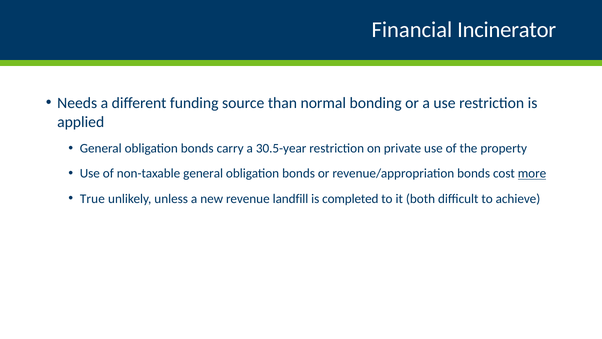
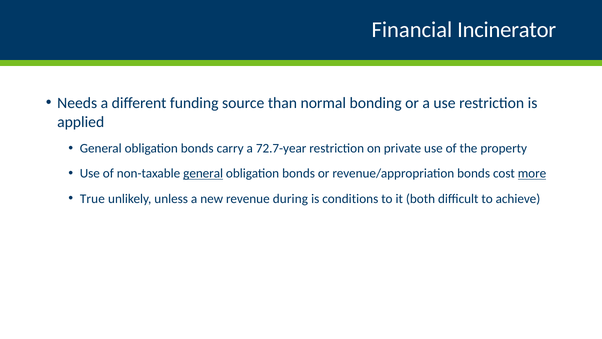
30.5-year: 30.5-year -> 72.7-year
general at (203, 173) underline: none -> present
landfill: landfill -> during
completed: completed -> conditions
